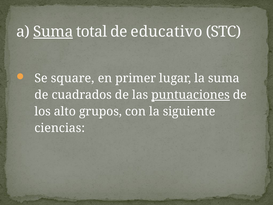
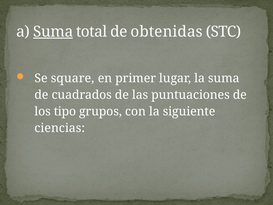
educativo: educativo -> obtenidas
puntuaciones underline: present -> none
alto: alto -> tipo
